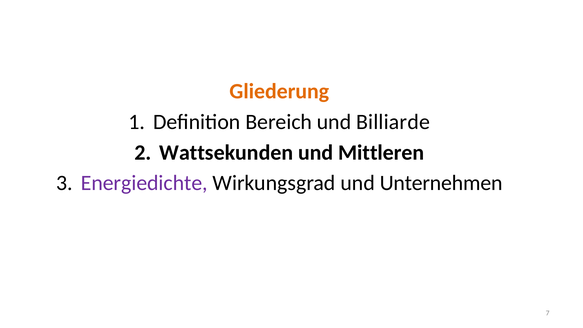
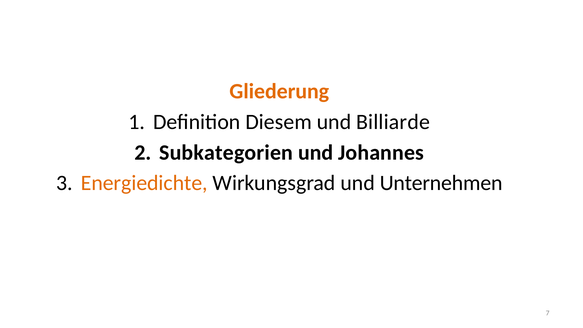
Bereich: Bereich -> Diesem
Wattsekunden: Wattsekunden -> Subkategorien
Mittleren: Mittleren -> Johannes
Energiedichte colour: purple -> orange
